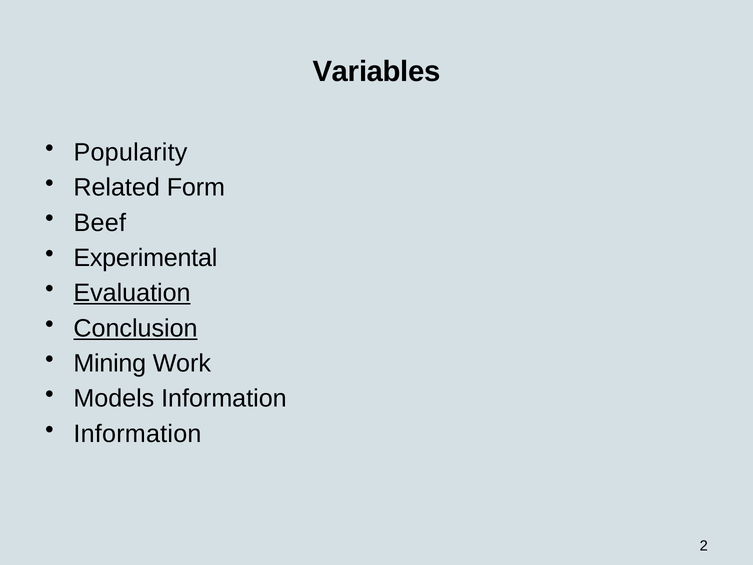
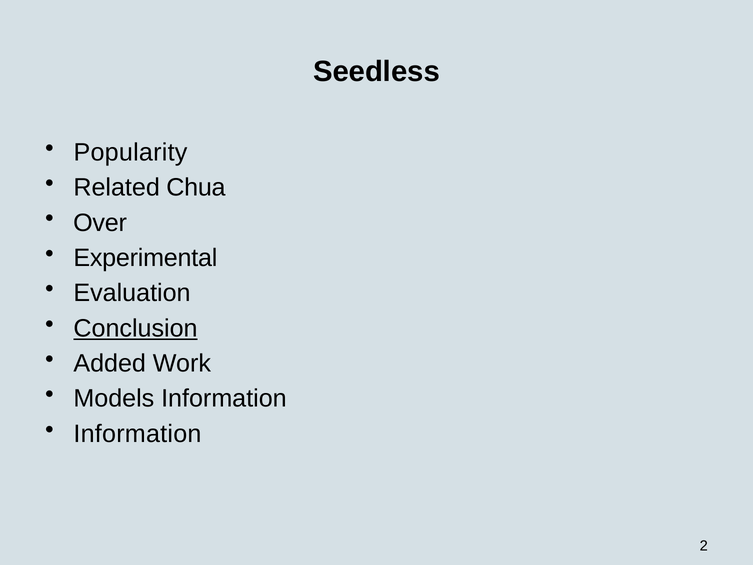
Variables: Variables -> Seedless
Form: Form -> Chua
Beef: Beef -> Over
Evaluation underline: present -> none
Mining: Mining -> Added
